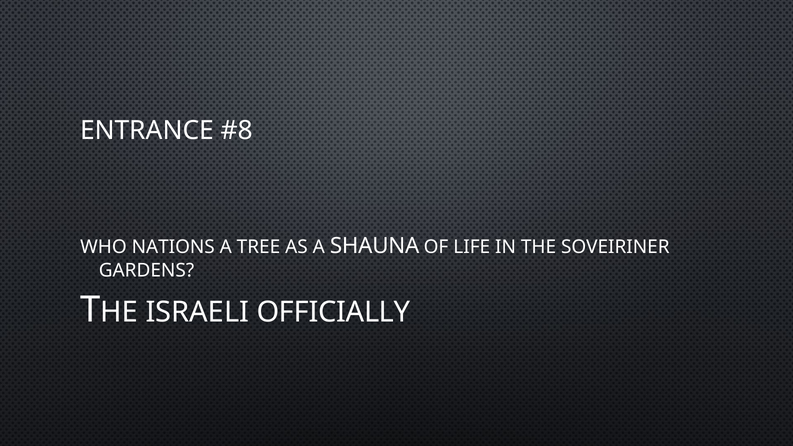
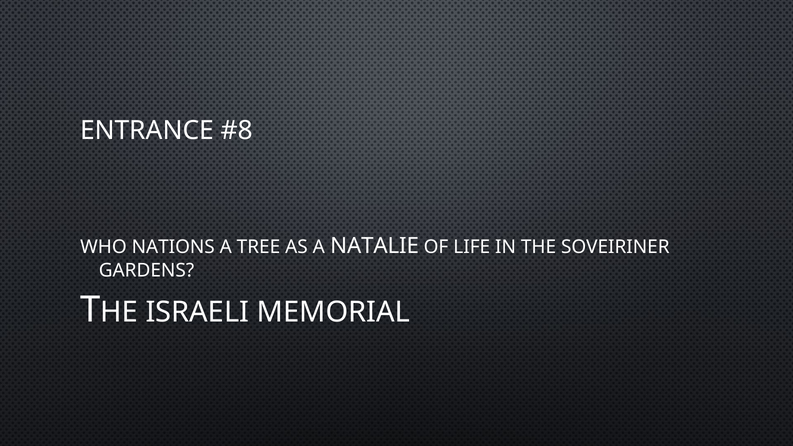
SHAUNA: SHAUNA -> NATALIE
OFFICIALLY: OFFICIALLY -> MEMORIAL
